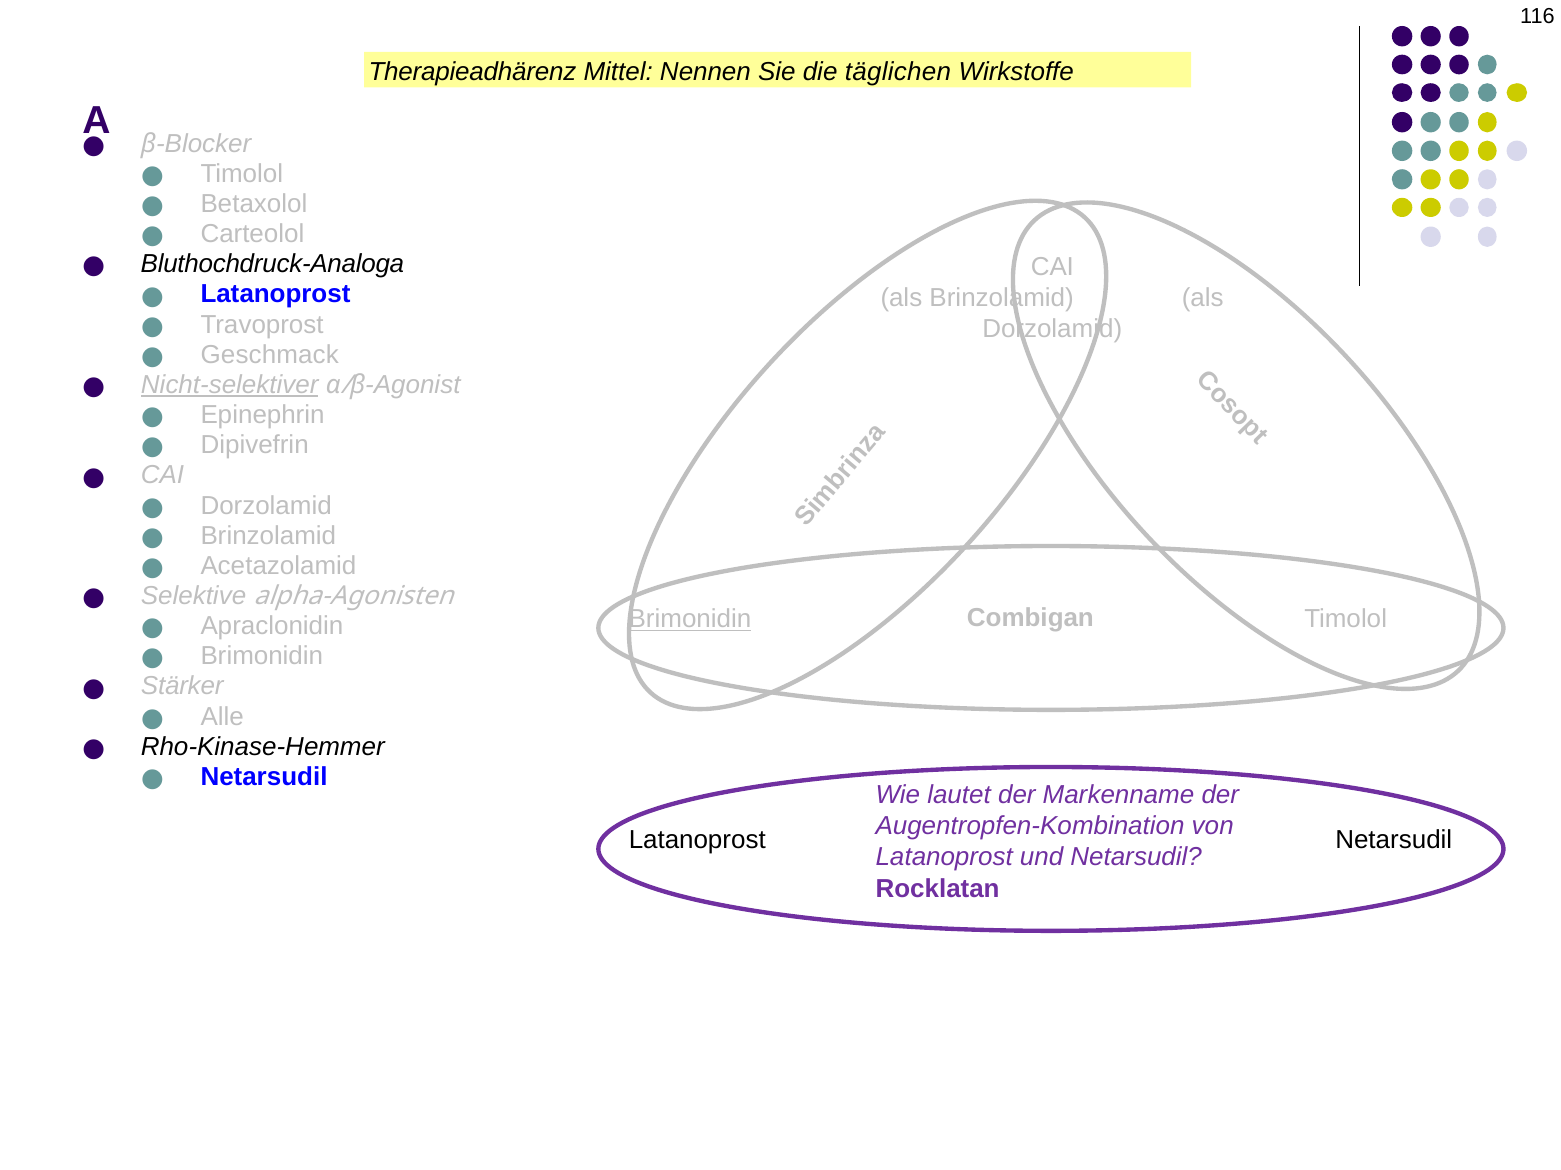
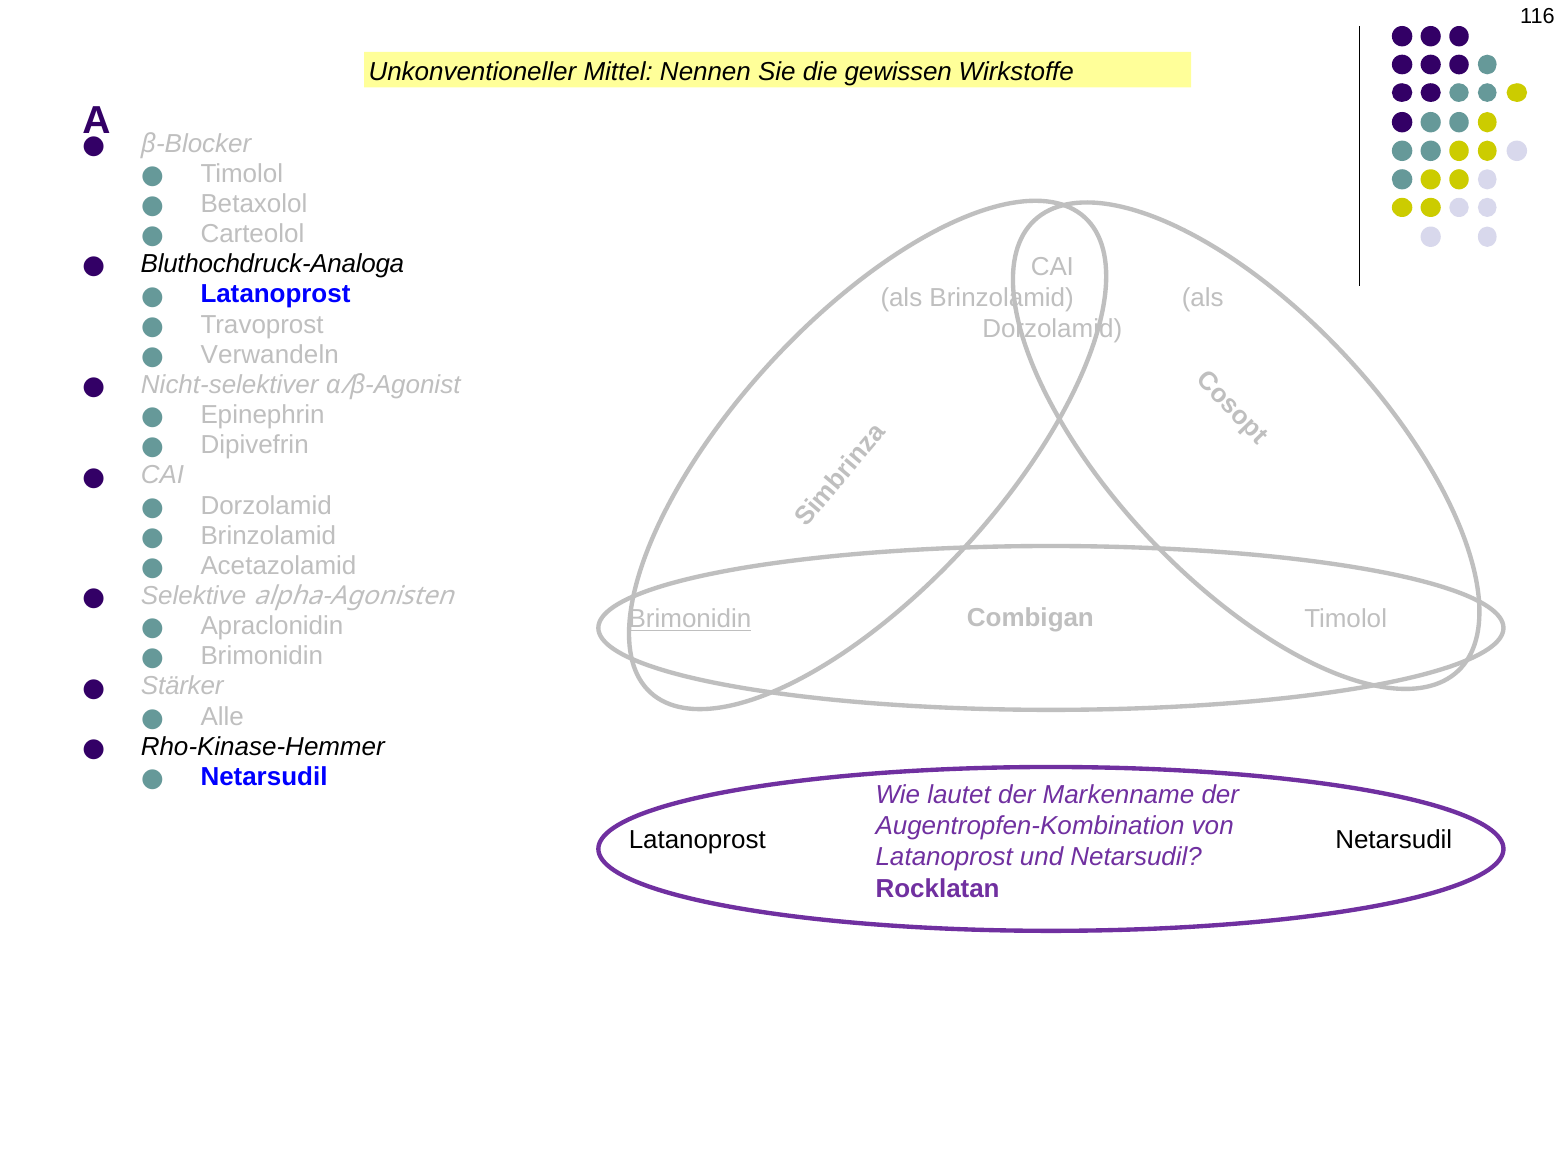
Therapieadhärenz: Therapieadhärenz -> Unkonventioneller
täglichen: täglichen -> gewissen
Geschmack: Geschmack -> Verwandeln
Nicht-selektiver underline: present -> none
